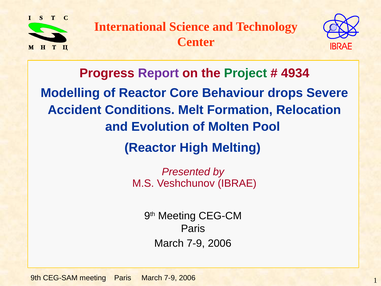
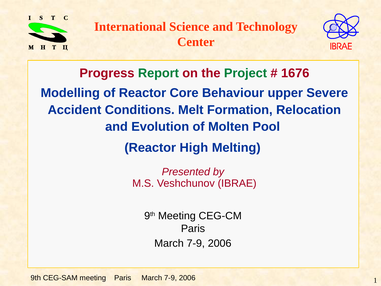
Report colour: purple -> green
4934: 4934 -> 1676
drops: drops -> upper
